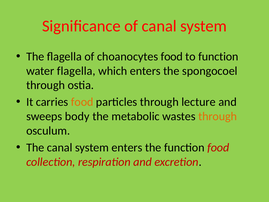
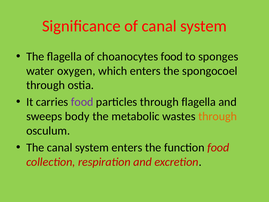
to function: function -> sponges
water flagella: flagella -> oxygen
food at (82, 102) colour: orange -> purple
through lecture: lecture -> flagella
